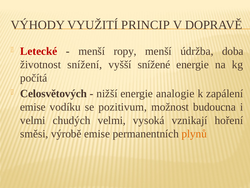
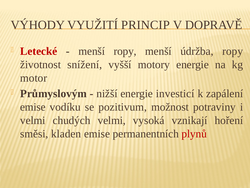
údržba doba: doba -> ropy
snížené: snížené -> motory
počítá: počítá -> motor
Celosvětových: Celosvětových -> Průmyslovým
analogie: analogie -> investicí
budoucna: budoucna -> potraviny
výrobě: výrobě -> kladen
plynů colour: orange -> red
